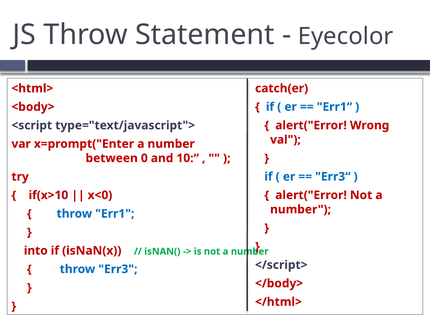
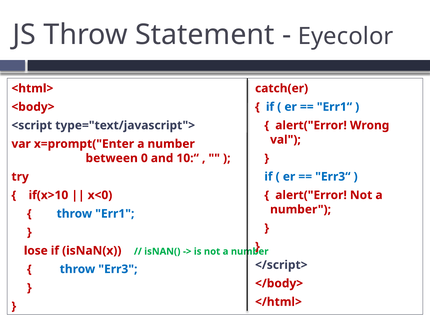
into: into -> lose
